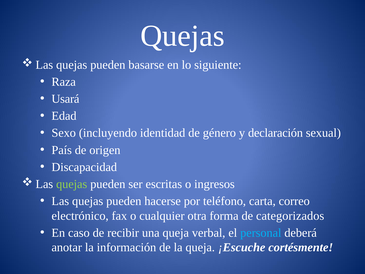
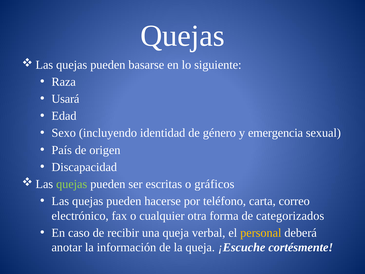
declaración: declaración -> emergencia
ingresos: ingresos -> gráficos
personal colour: light blue -> yellow
